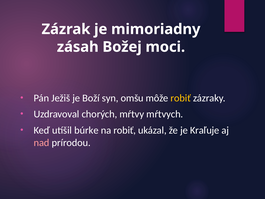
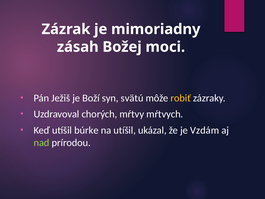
omšu: omšu -> svätú
na robiť: robiť -> utíšil
Kraľuje: Kraľuje -> Vzdám
nad colour: pink -> light green
